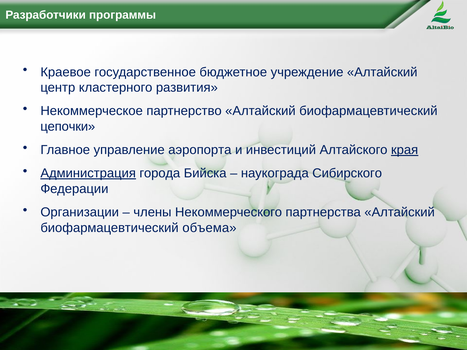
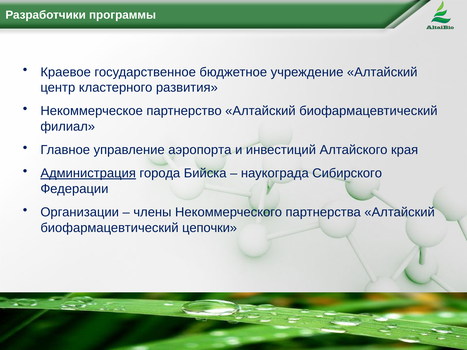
цепочки: цепочки -> филиал
края underline: present -> none
объема: объема -> цепочки
